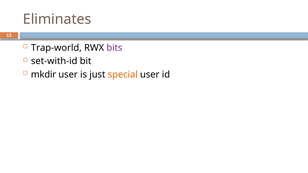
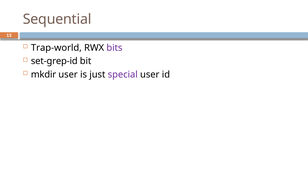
Eliminates: Eliminates -> Sequential
set-with-id: set-with-id -> set-grep-id
special colour: orange -> purple
